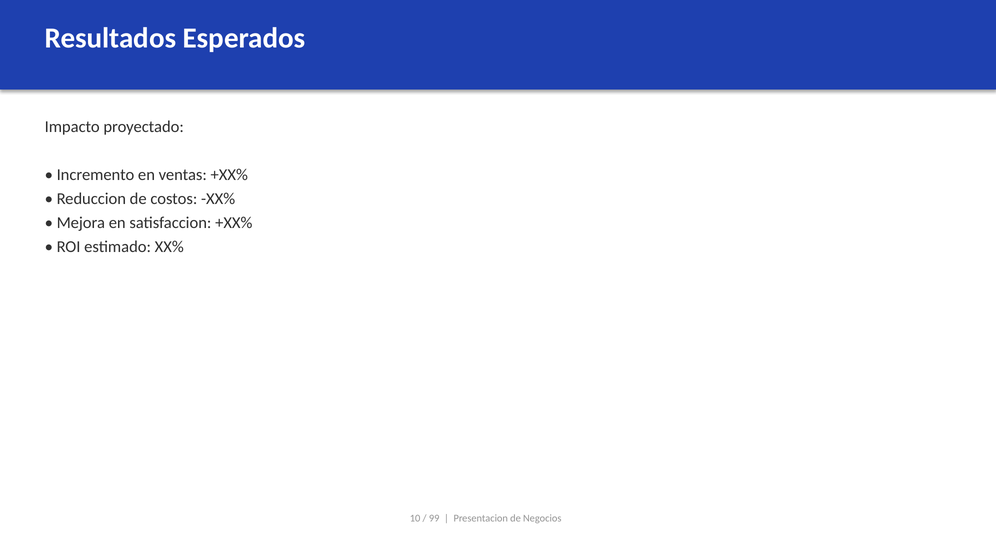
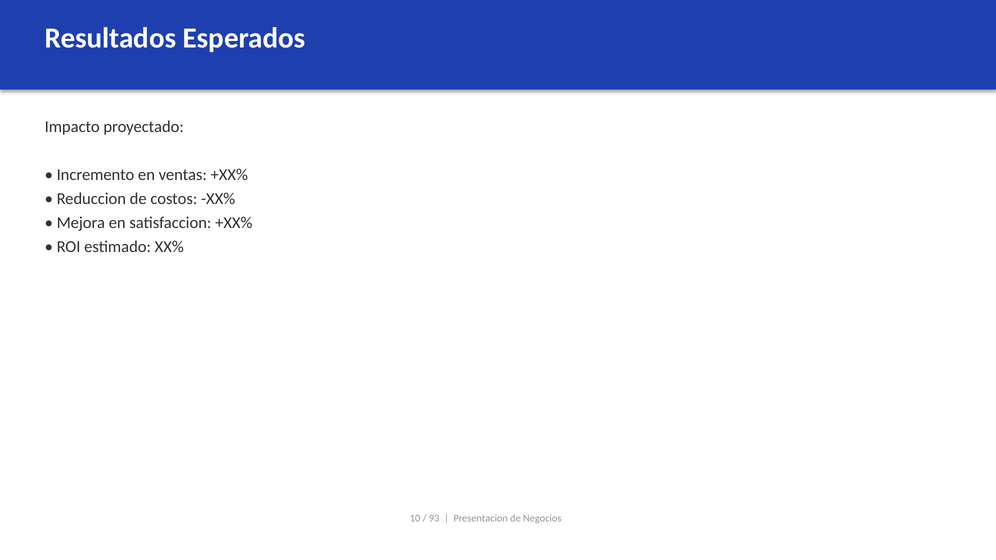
99: 99 -> 93
